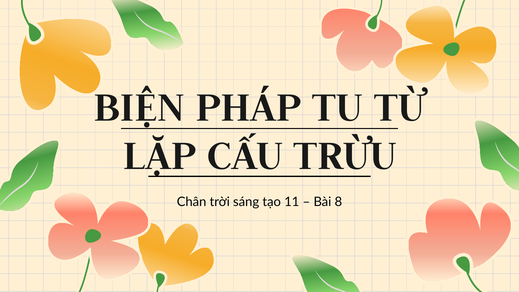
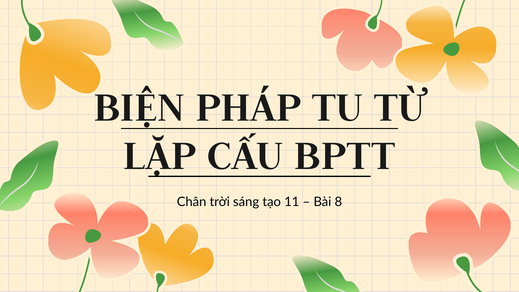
TRỪU: TRỪU -> BPTT
